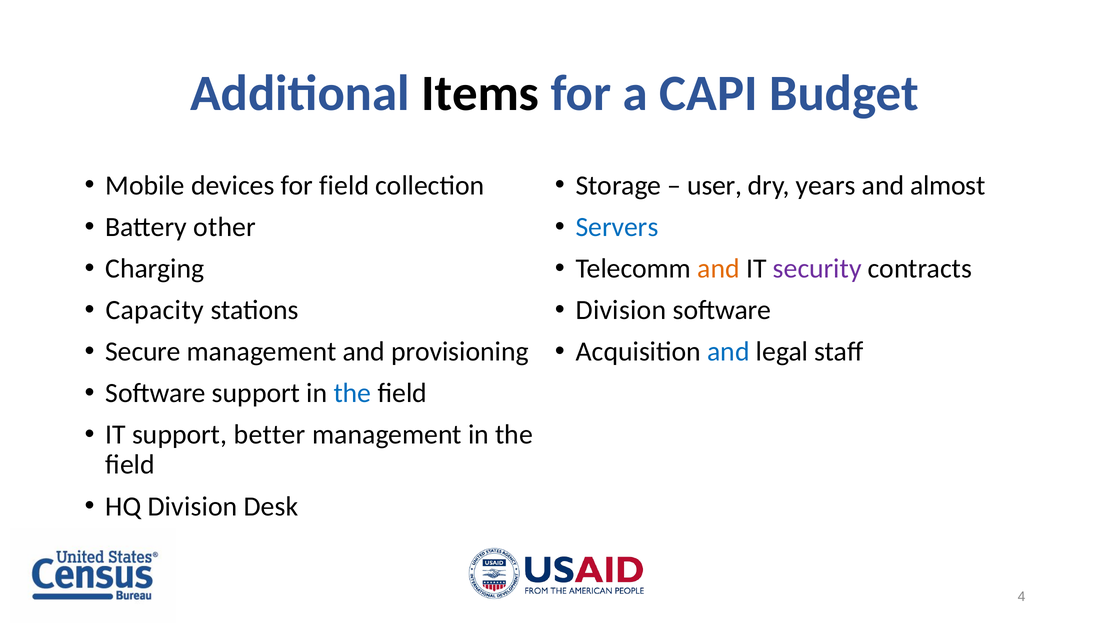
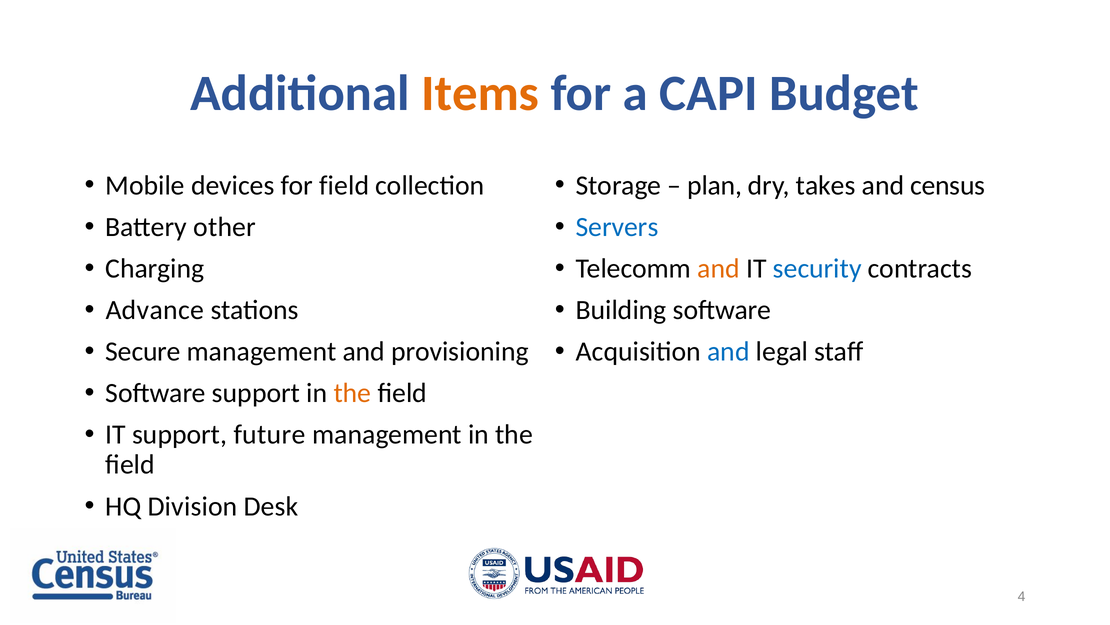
Items colour: black -> orange
user: user -> plan
years: years -> takes
almost: almost -> census
security colour: purple -> blue
Capacity: Capacity -> Advance
Division at (621, 310): Division -> Building
the at (352, 393) colour: blue -> orange
better: better -> future
